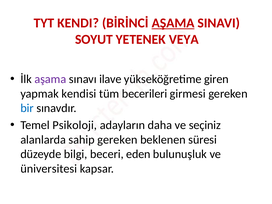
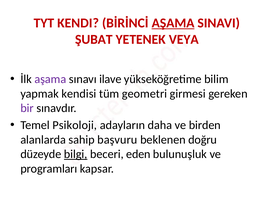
SOYUT: SOYUT -> ŞUBAT
giren: giren -> bilim
becerileri: becerileri -> geometri
bir colour: blue -> purple
seçiniz: seçiniz -> birden
sahip gereken: gereken -> başvuru
süresi: süresi -> doğru
bilgi underline: none -> present
üniversitesi: üniversitesi -> programları
